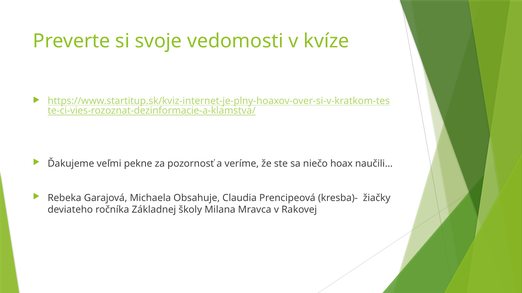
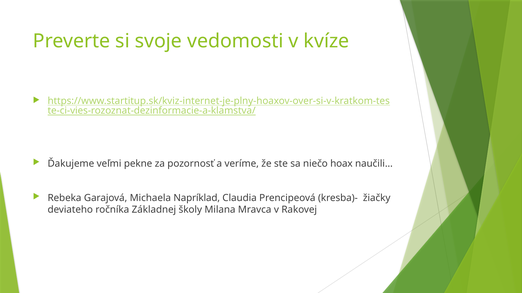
Obsahuje: Obsahuje -> Napríklad
